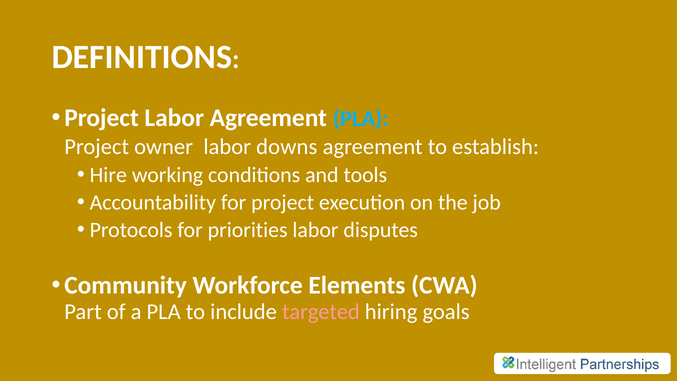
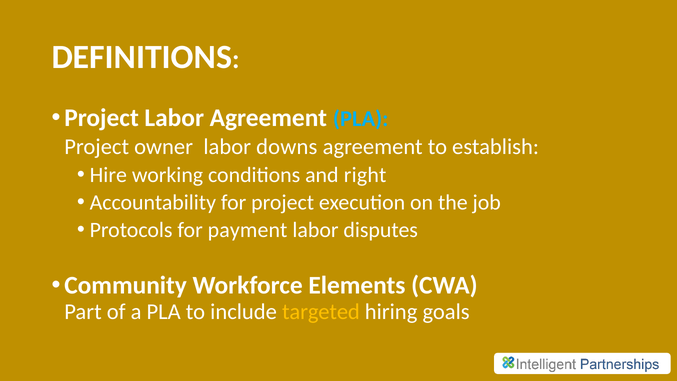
tools: tools -> right
priorities: priorities -> payment
targeted colour: pink -> yellow
